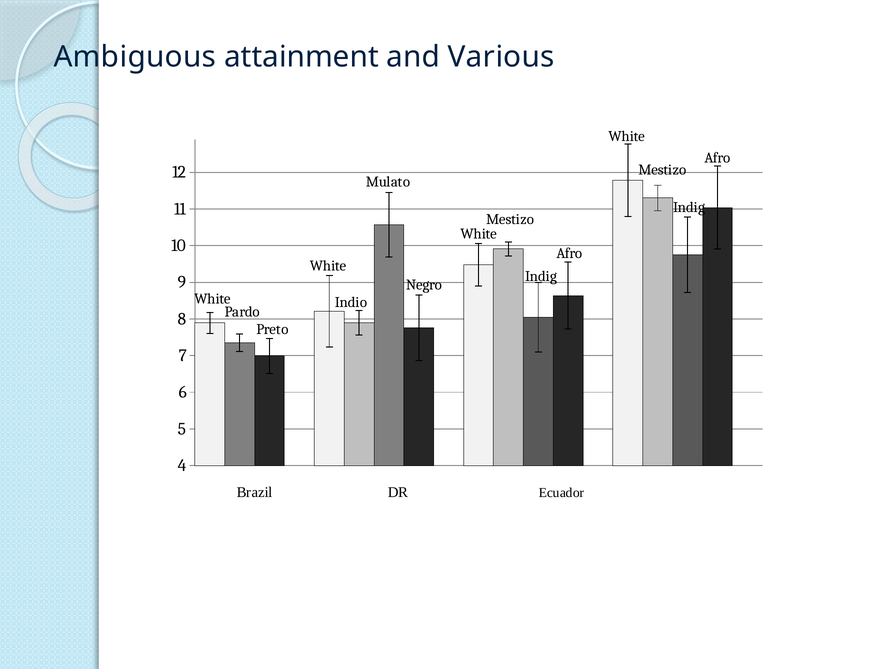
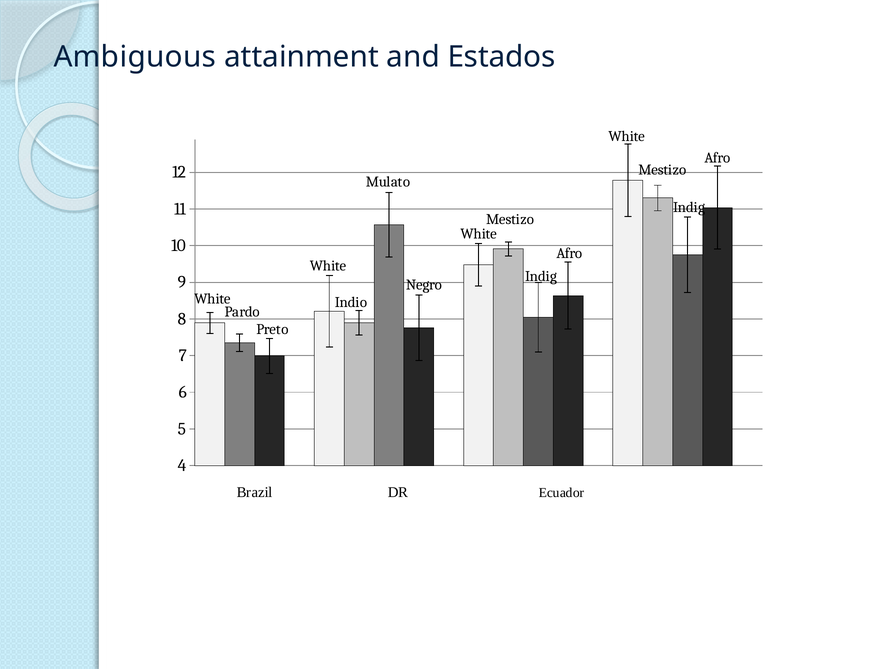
Various: Various -> Estados
